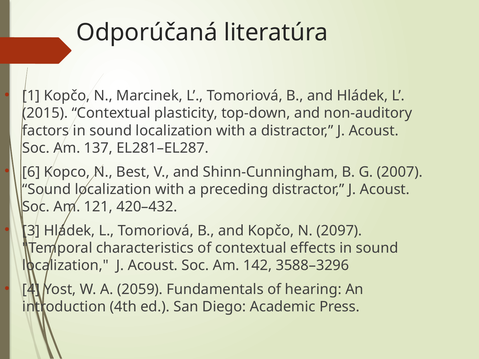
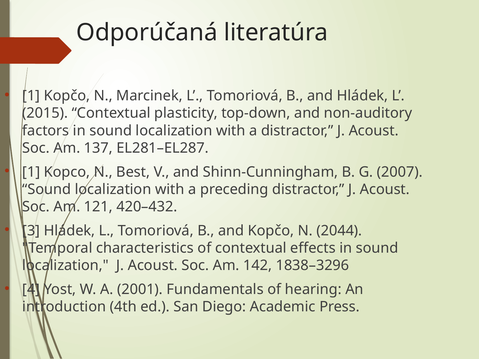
6 at (31, 172): 6 -> 1
2097: 2097 -> 2044
3588–3296: 3588–3296 -> 1838–3296
2059: 2059 -> 2001
